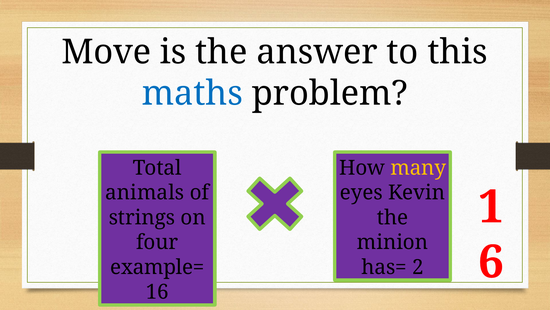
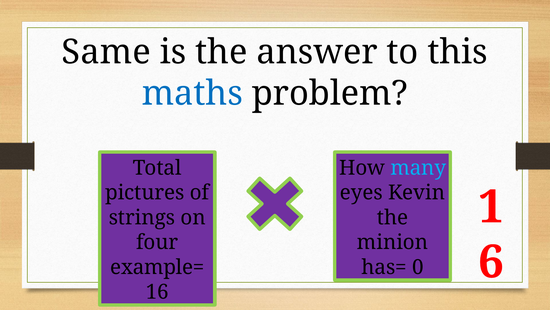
Move: Move -> Same
many colour: yellow -> light blue
animals: animals -> pictures
2: 2 -> 0
